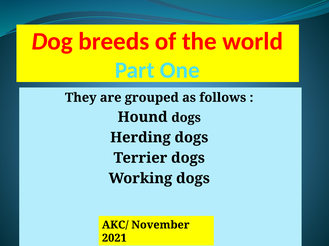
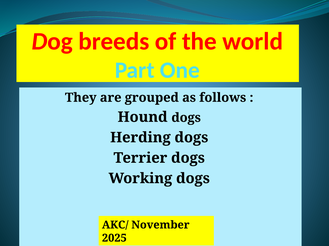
2021: 2021 -> 2025
